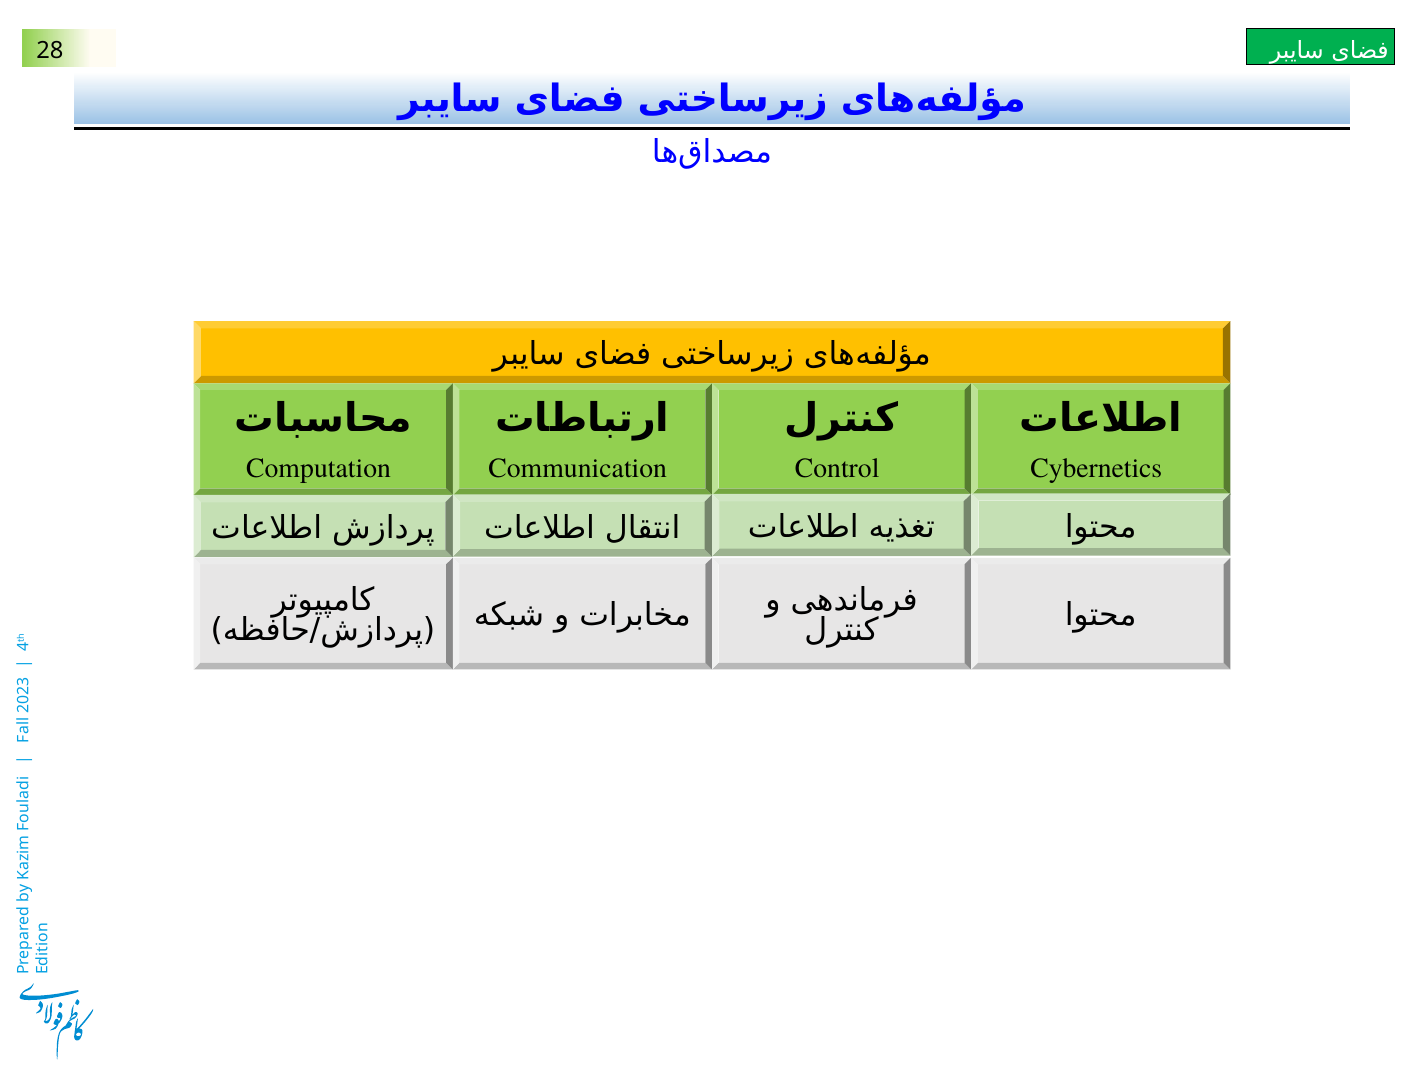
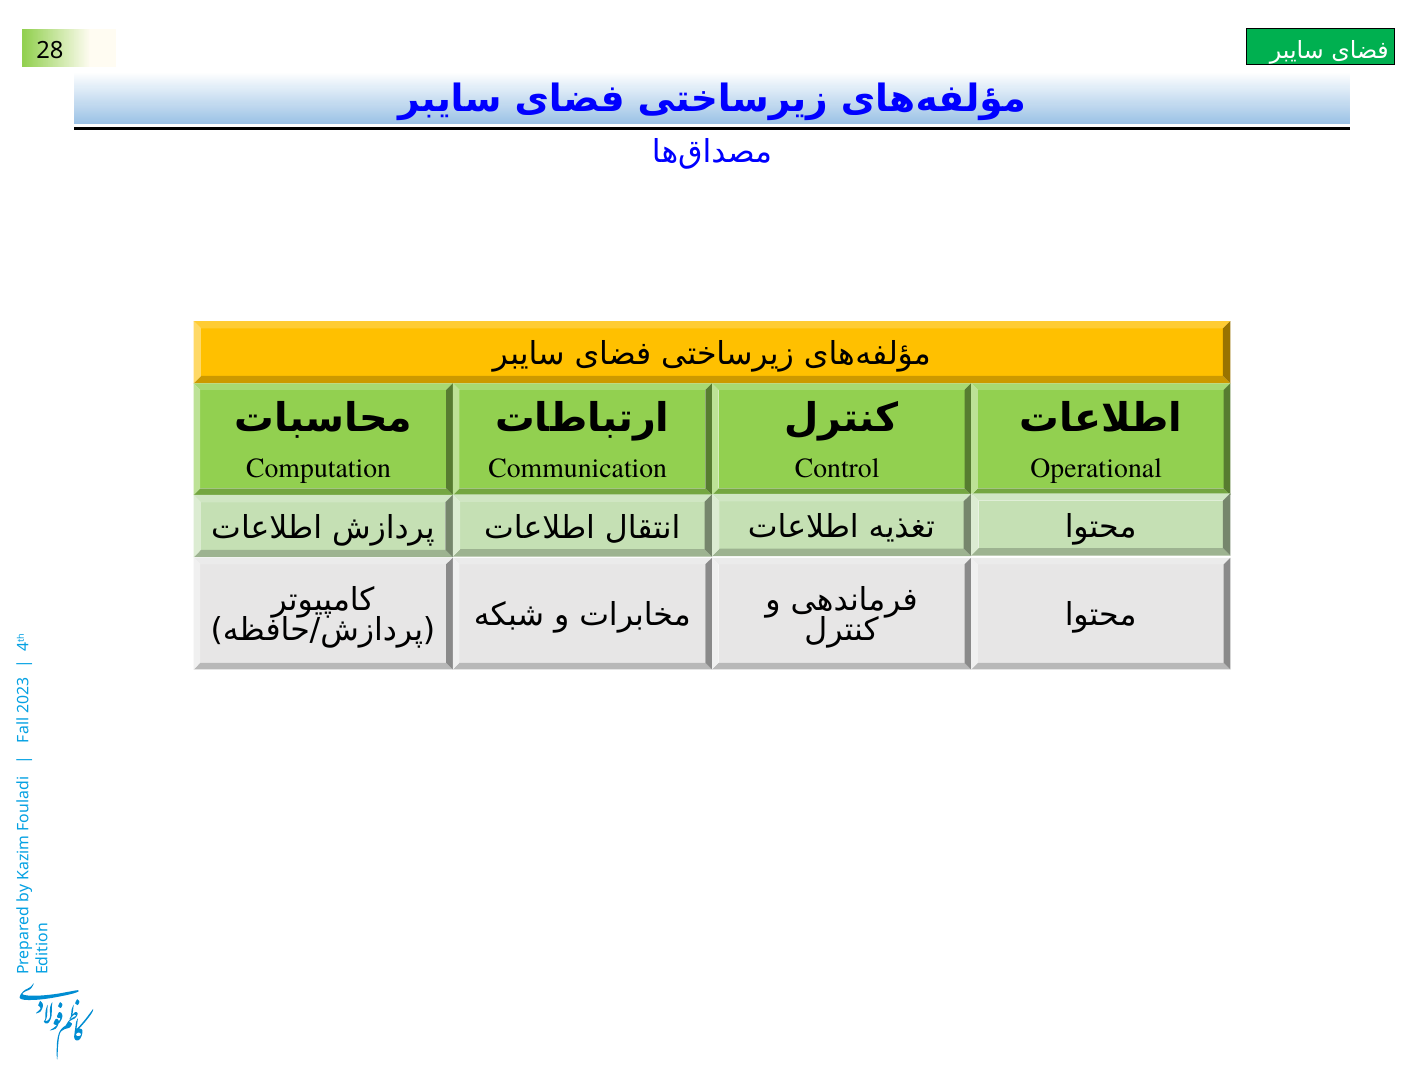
Cybernetics: Cybernetics -> Operational
